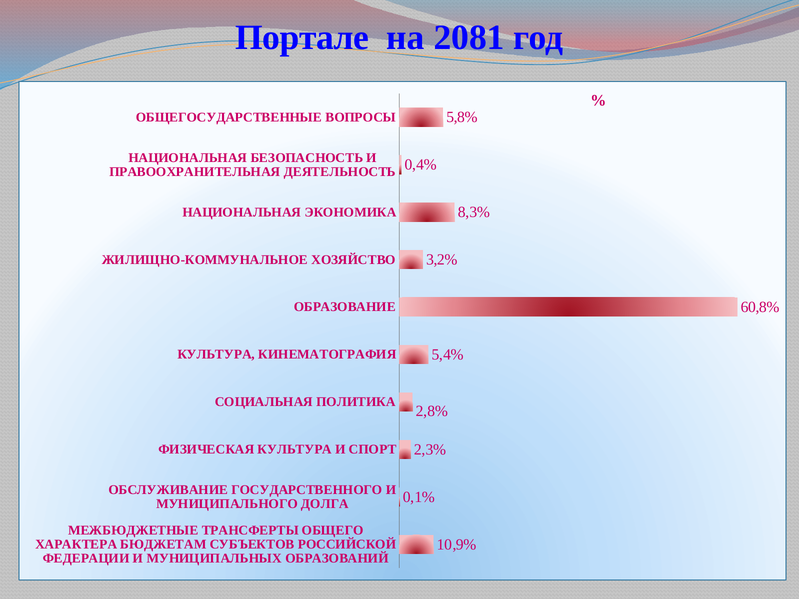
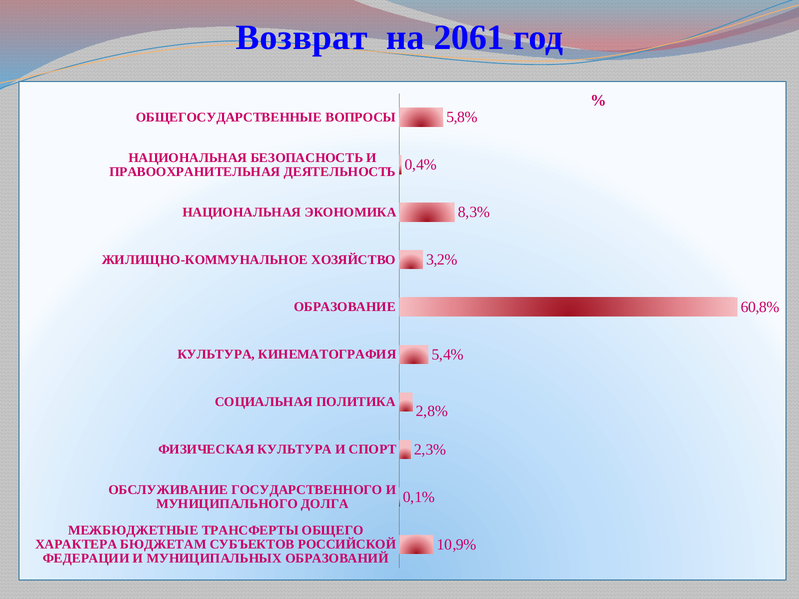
Портале: Портале -> Возврат
2081: 2081 -> 2061
